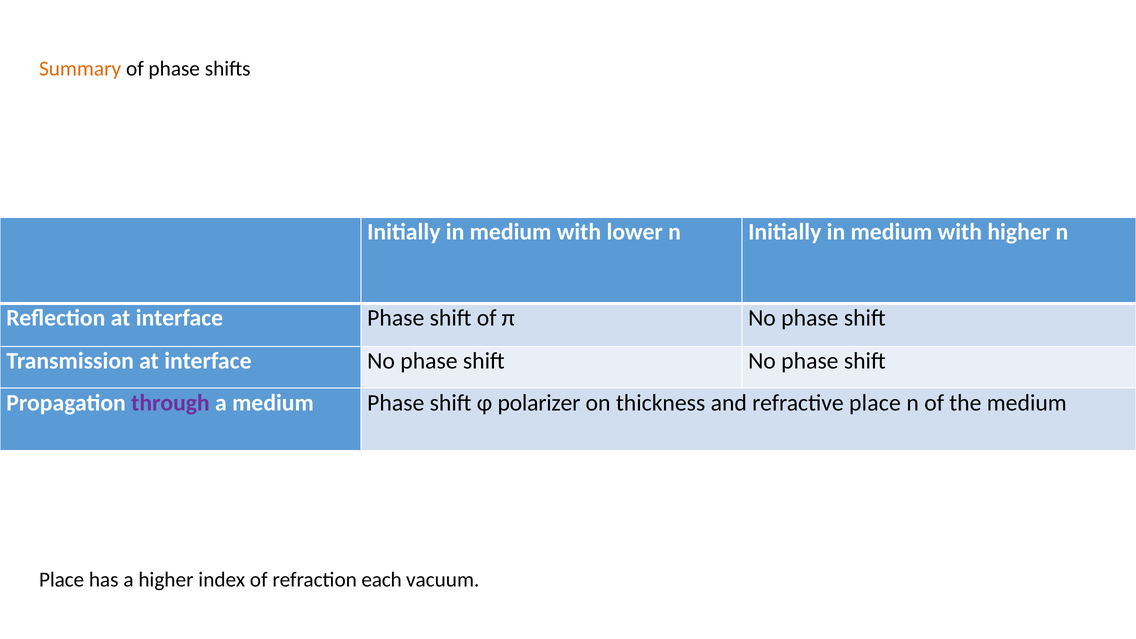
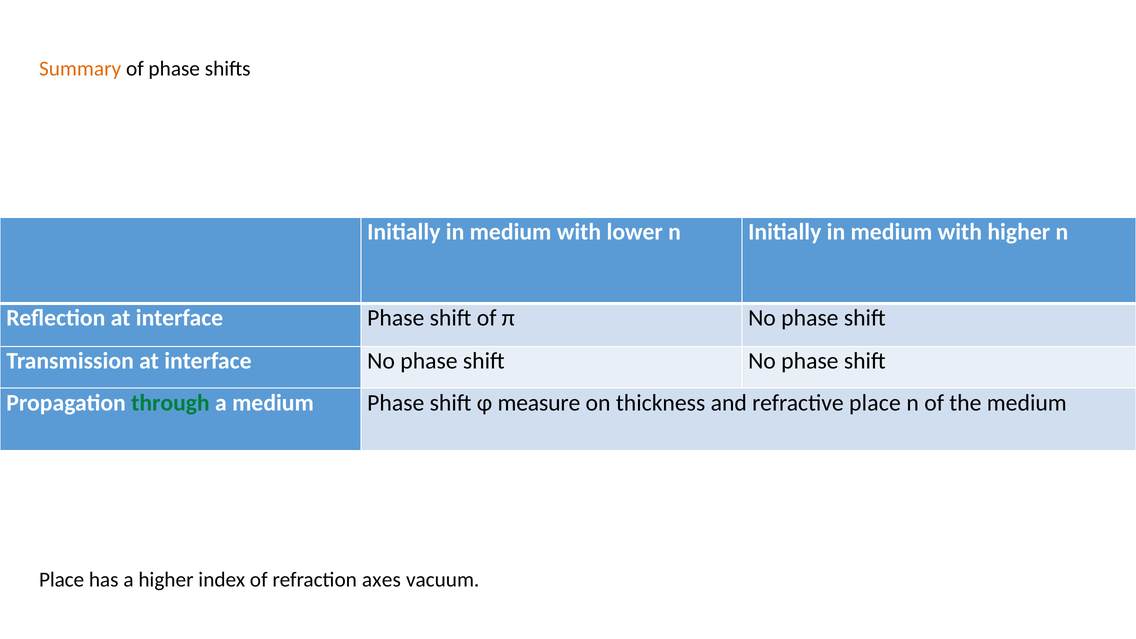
through colour: purple -> green
polarizer: polarizer -> measure
each: each -> axes
